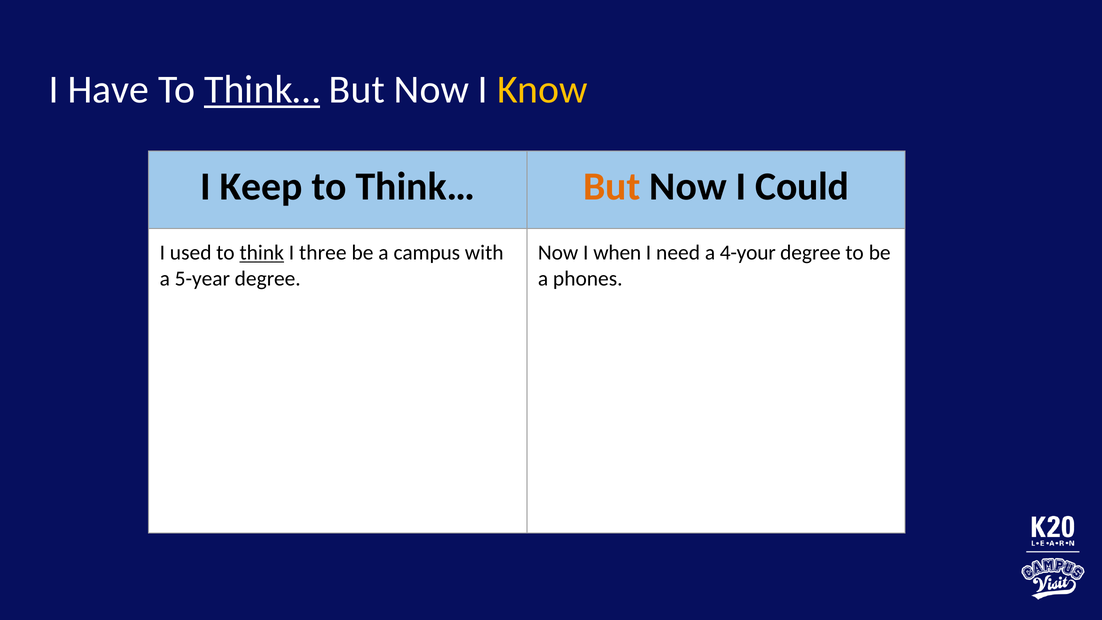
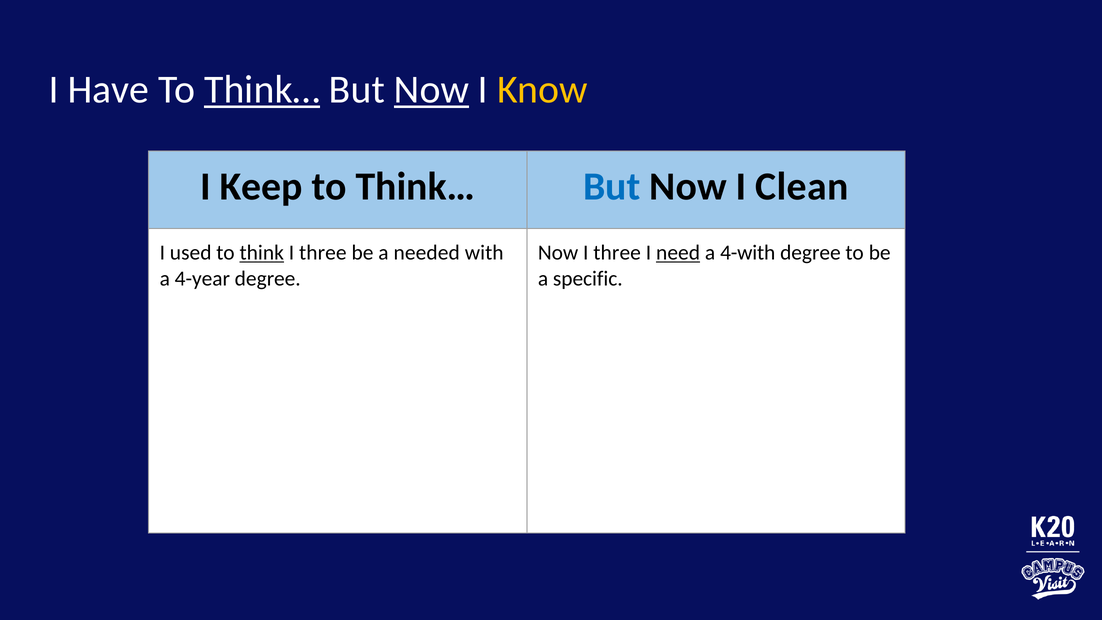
Now at (431, 90) underline: none -> present
But at (612, 187) colour: orange -> blue
Could: Could -> Clean
campus: campus -> needed
Now I when: when -> three
need underline: none -> present
4-your: 4-your -> 4-with
5-year: 5-year -> 4-year
phones: phones -> specific
